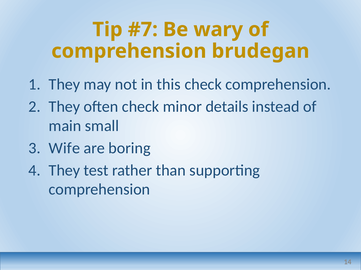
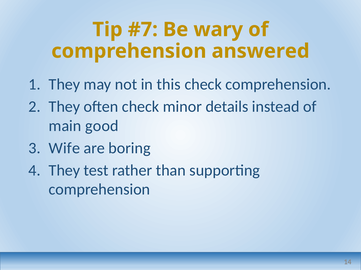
brudegan: brudegan -> answered
small: small -> good
